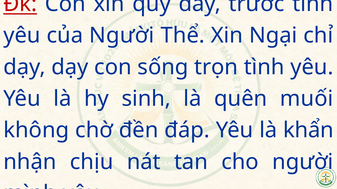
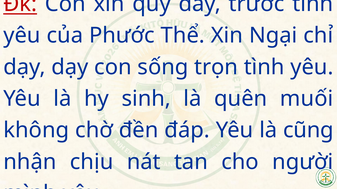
của Người: Người -> Phước
khẩn: khẩn -> cũng
